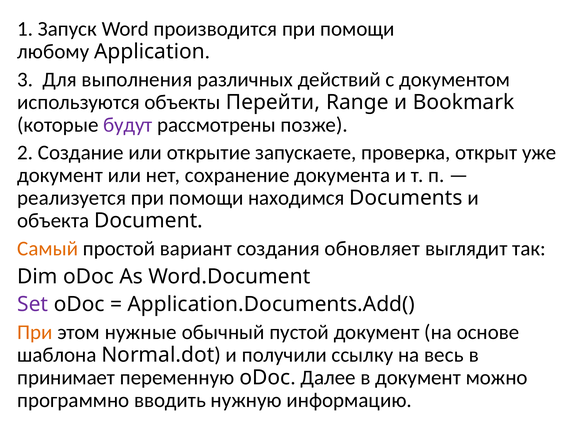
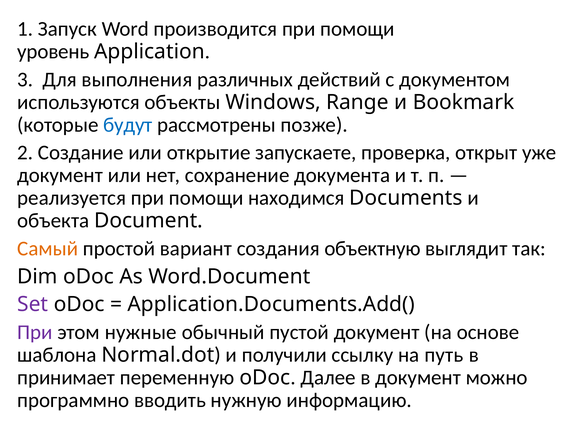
любому: любому -> уровень
Перейти: Перейти -> Windows
будут colour: purple -> blue
обновляет: обновляет -> объектную
При at (35, 333) colour: orange -> purple
весь: весь -> путь
